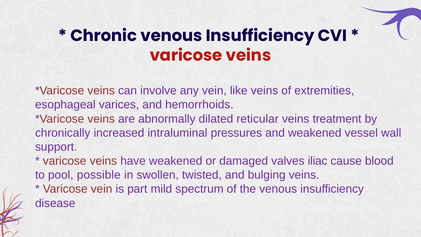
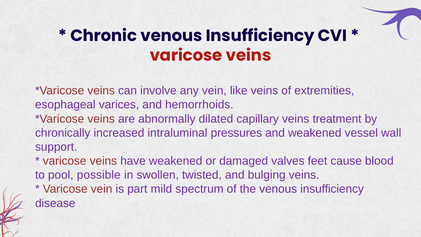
reticular: reticular -> capillary
iliac: iliac -> feet
